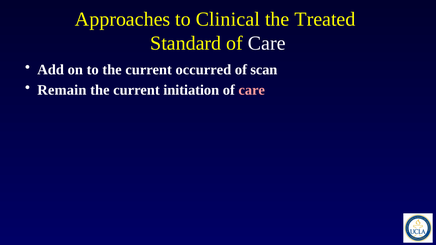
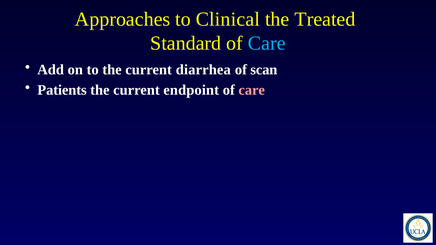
Care at (267, 43) colour: white -> light blue
occurred: occurred -> diarrhea
Remain: Remain -> Patients
initiation: initiation -> endpoint
